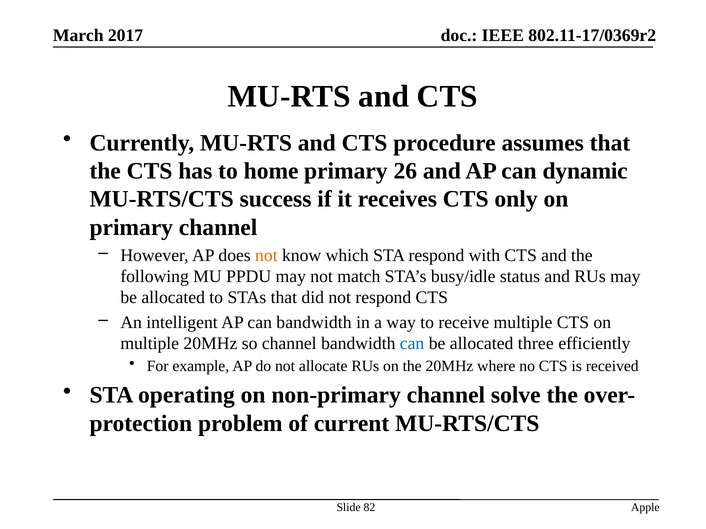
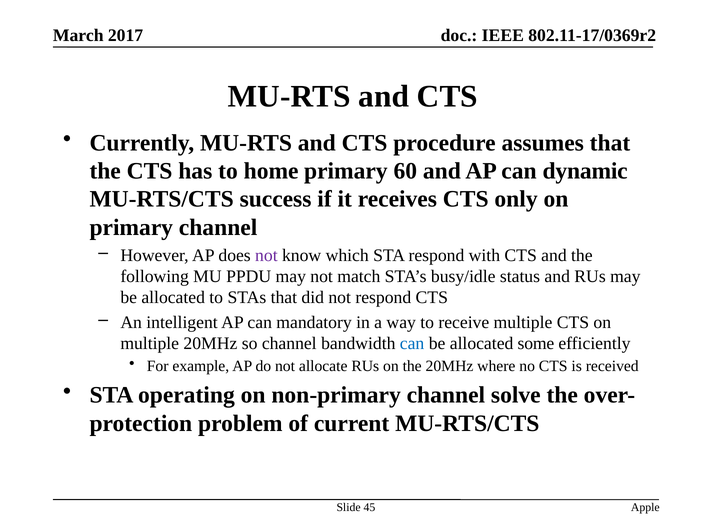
26: 26 -> 60
not at (266, 255) colour: orange -> purple
can bandwidth: bandwidth -> mandatory
three: three -> some
82: 82 -> 45
